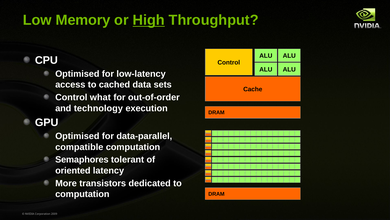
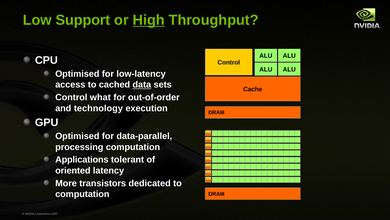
Memory: Memory -> Support
data underline: none -> present
compatible: compatible -> processing
Semaphores: Semaphores -> Applications
